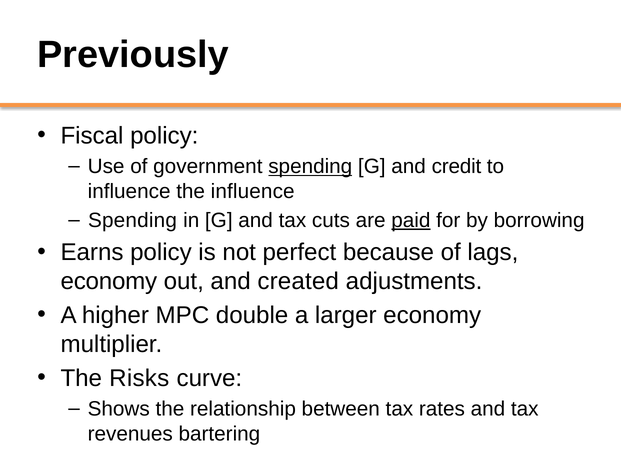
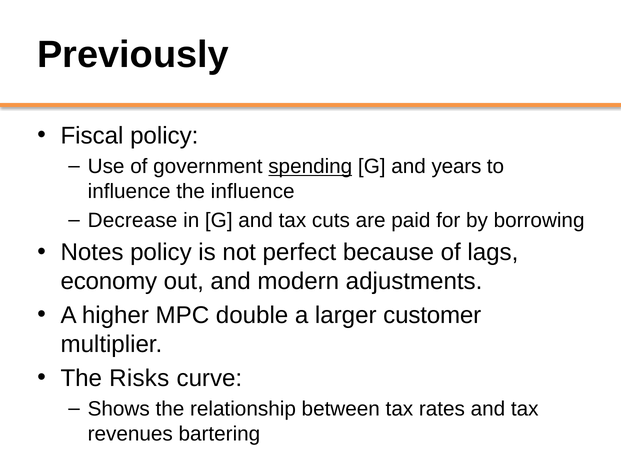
credit: credit -> years
Spending at (132, 220): Spending -> Decrease
paid underline: present -> none
Earns: Earns -> Notes
created: created -> modern
larger economy: economy -> customer
